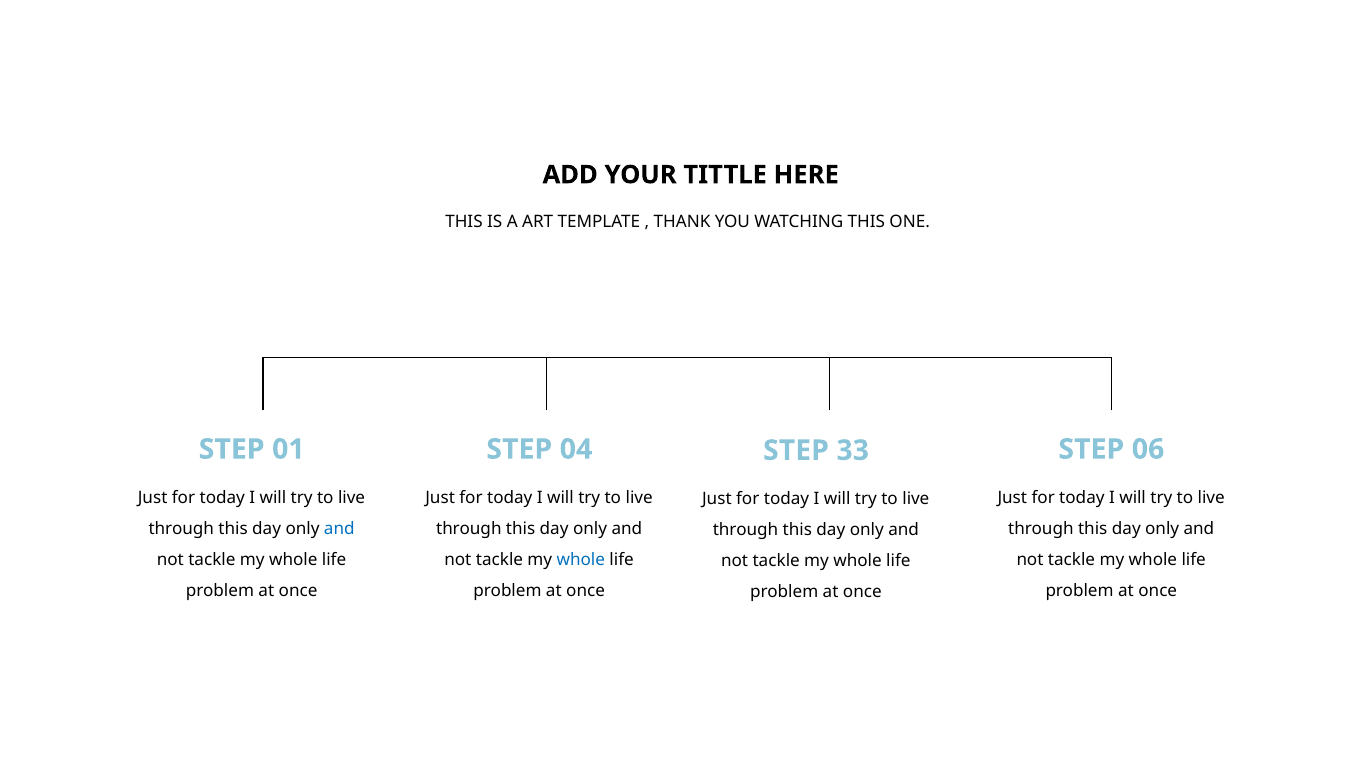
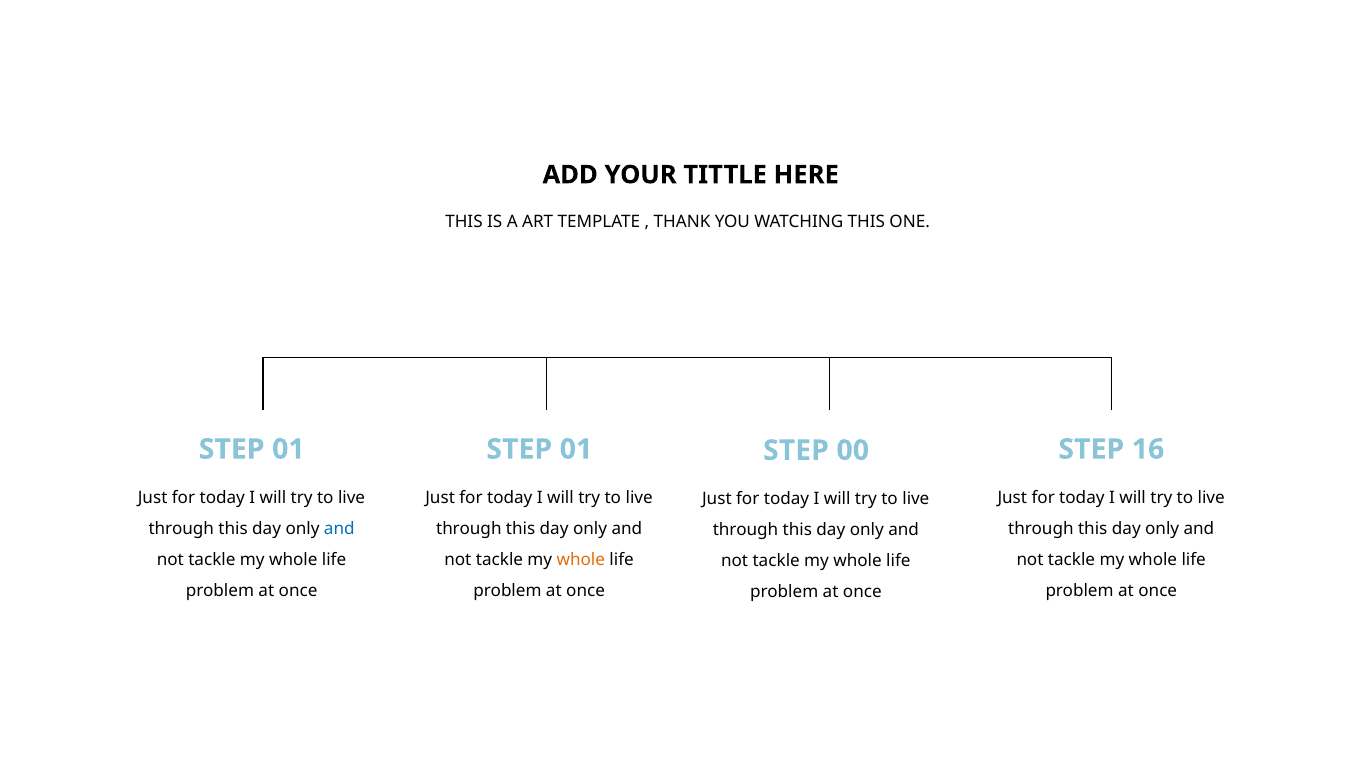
04 at (576, 449): 04 -> 01
06: 06 -> 16
33: 33 -> 00
whole at (581, 559) colour: blue -> orange
